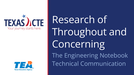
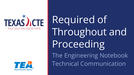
Research: Research -> Required
Concerning: Concerning -> Proceeding
